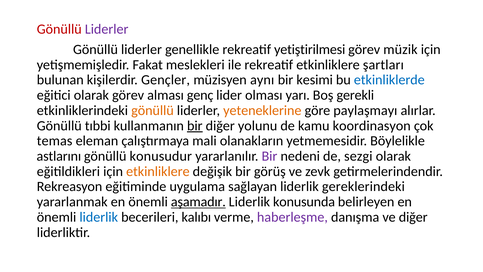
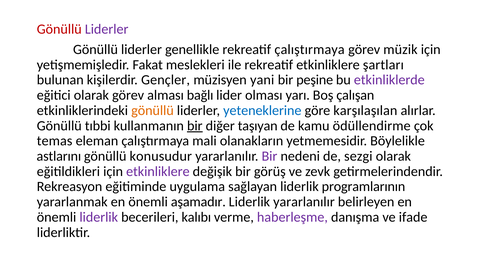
rekreatif yetiştirilmesi: yetiştirilmesi -> çalıştırmaya
aynı: aynı -> yani
kesimi: kesimi -> peşine
etkinliklerde colour: blue -> purple
genç: genç -> bağlı
gerekli: gerekli -> çalışan
yeteneklerine colour: orange -> blue
paylaşmayı: paylaşmayı -> karşılaşılan
yolunu: yolunu -> taşıyan
koordinasyon: koordinasyon -> ödüllendirme
etkinliklere at (158, 171) colour: orange -> purple
gereklerindeki: gereklerindeki -> programlarının
aşamadır underline: present -> none
Liderlik konusunda: konusunda -> yararlanılır
liderlik at (99, 217) colour: blue -> purple
ve diğer: diğer -> ifade
